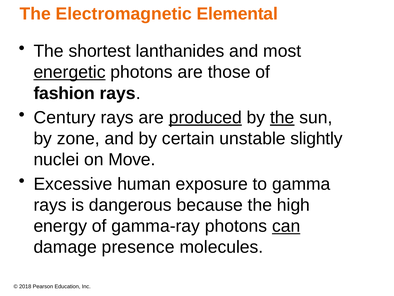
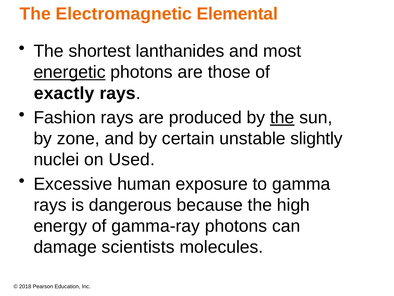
fashion: fashion -> exactly
Century: Century -> Fashion
produced underline: present -> none
Move: Move -> Used
can underline: present -> none
presence: presence -> scientists
